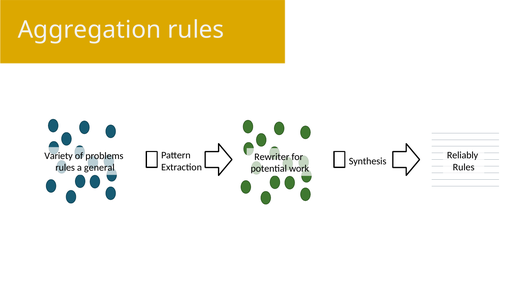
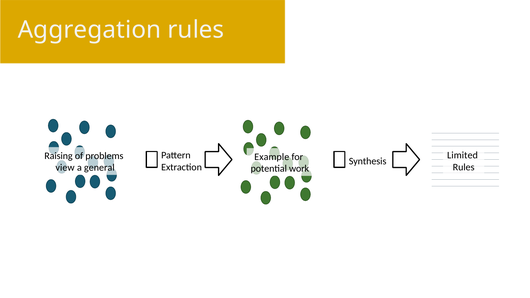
Reliably: Reliably -> Limited
Variety: Variety -> Raising
Rewriter: Rewriter -> Example
rules at (65, 168): rules -> view
